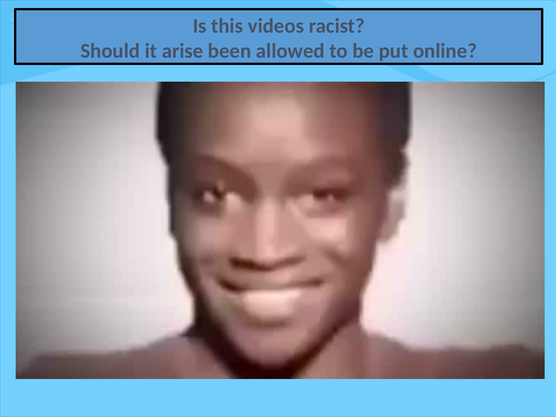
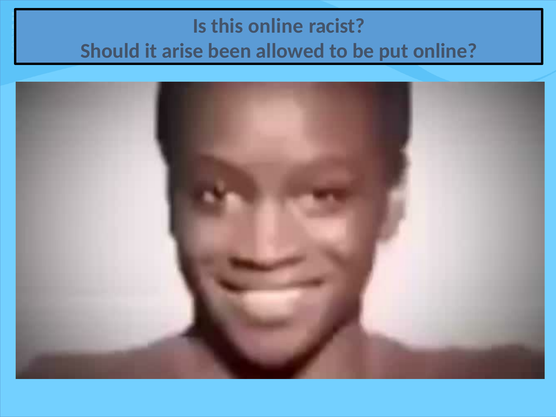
this videos: videos -> online
